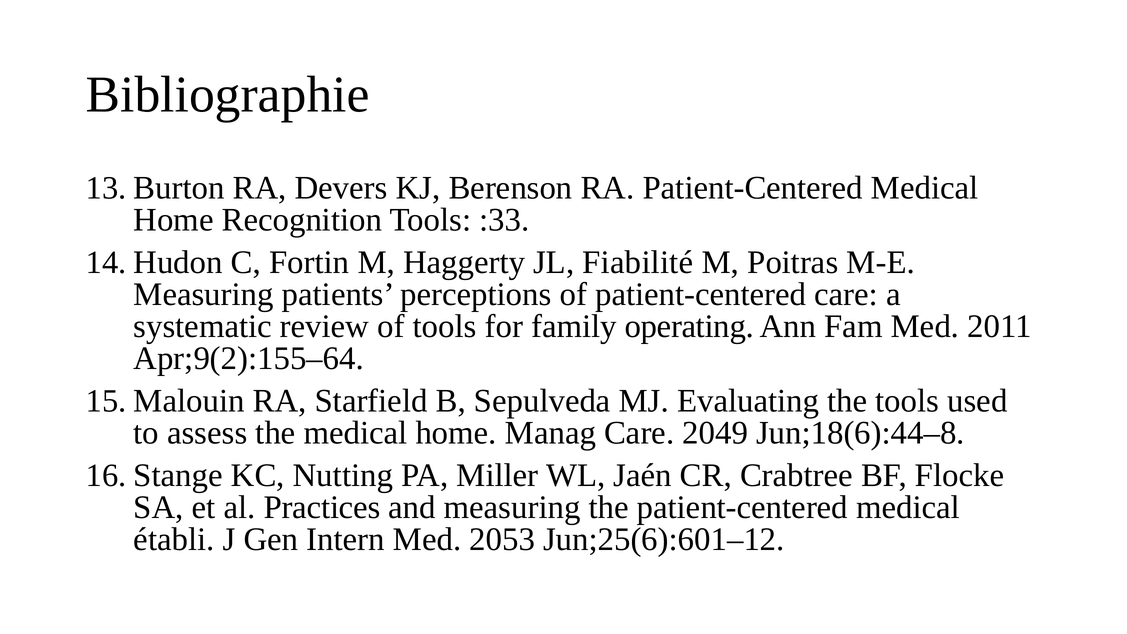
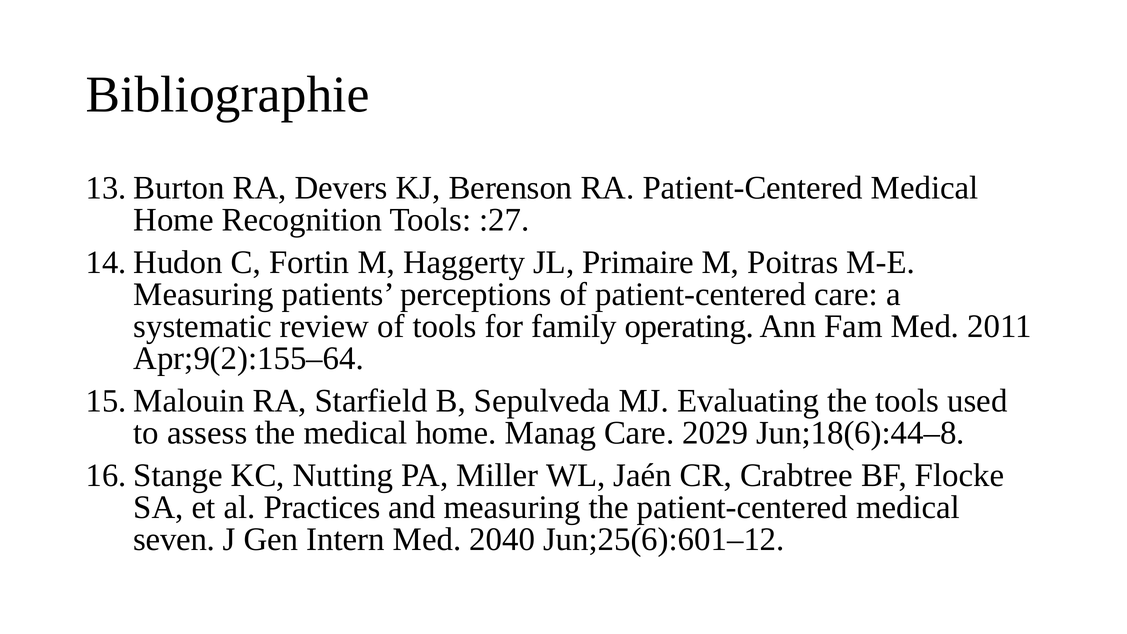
:33: :33 -> :27
Fiabilité: Fiabilité -> Primaire
2049: 2049 -> 2029
établi: établi -> seven
2053: 2053 -> 2040
